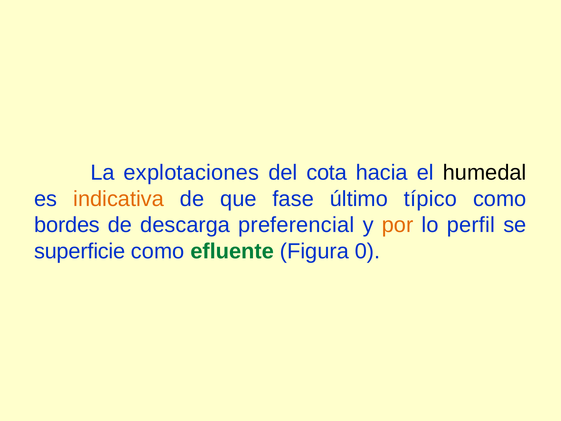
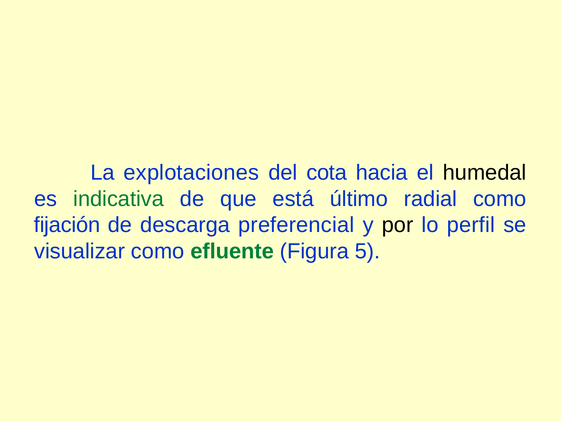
indicativa colour: orange -> green
fase: fase -> está
típico: típico -> radial
bordes: bordes -> fijación
por colour: orange -> black
superficie: superficie -> visualizar
0: 0 -> 5
